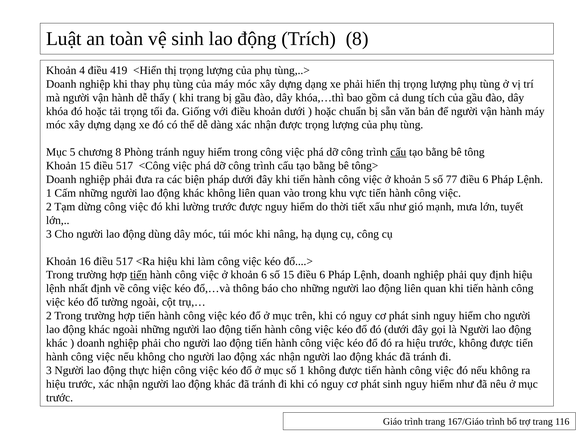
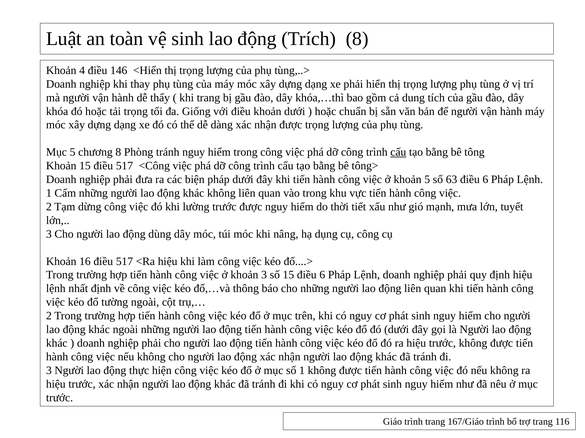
419: 419 -> 146
77: 77 -> 63
tiến at (139, 275) underline: present -> none
khoản 6: 6 -> 3
